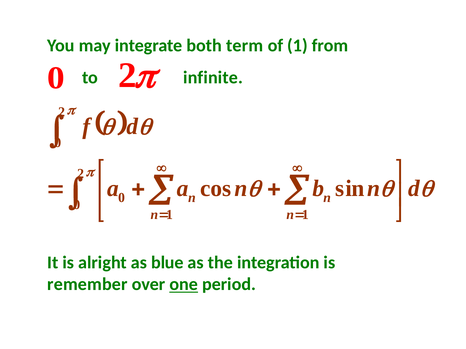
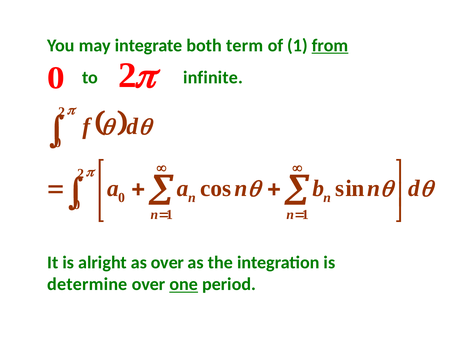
from underline: none -> present
as blue: blue -> over
remember: remember -> determine
